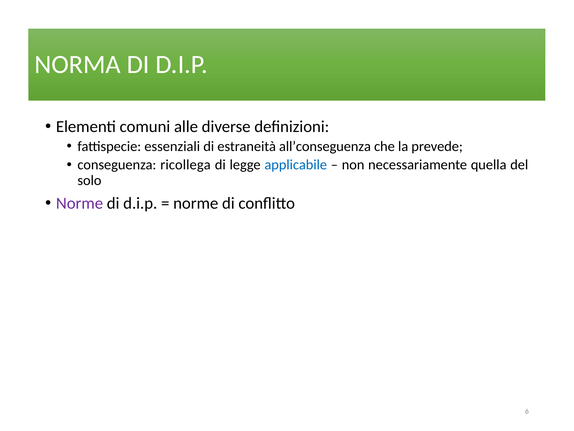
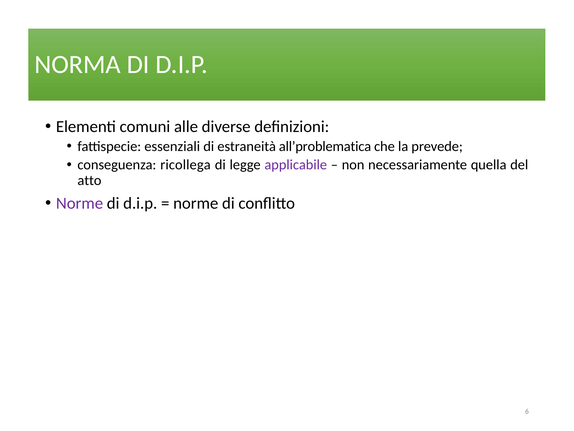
all’conseguenza: all’conseguenza -> all’problematica
applicabile colour: blue -> purple
solo: solo -> atto
